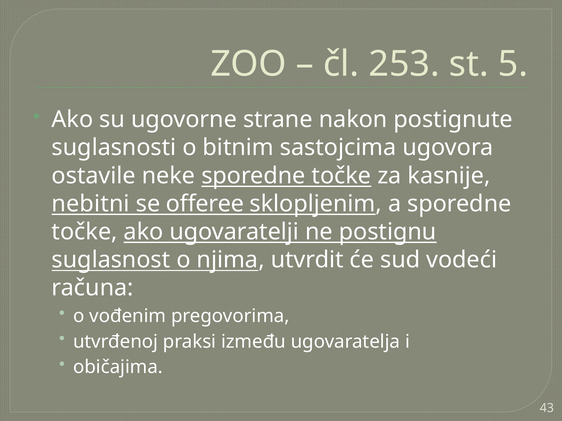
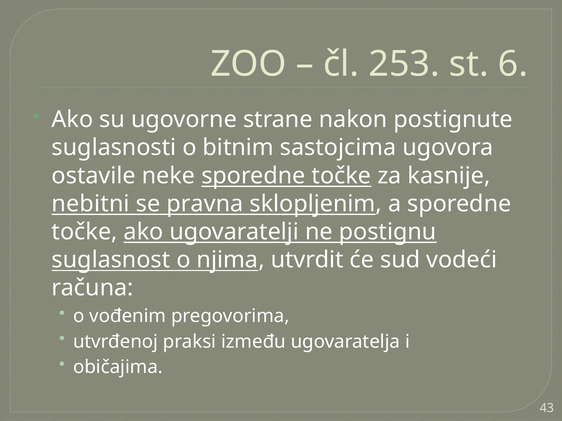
5: 5 -> 6
offeree: offeree -> pravna
